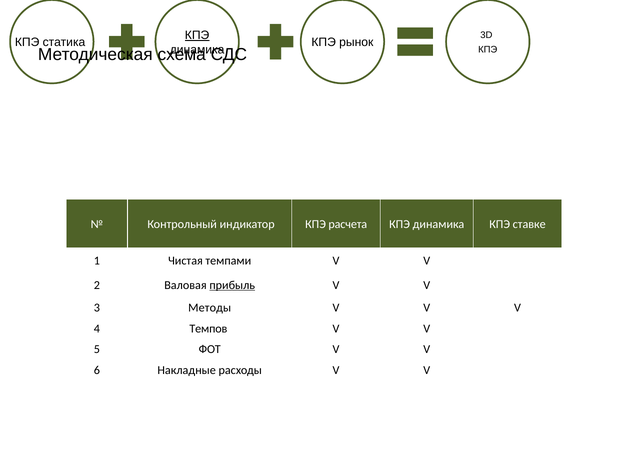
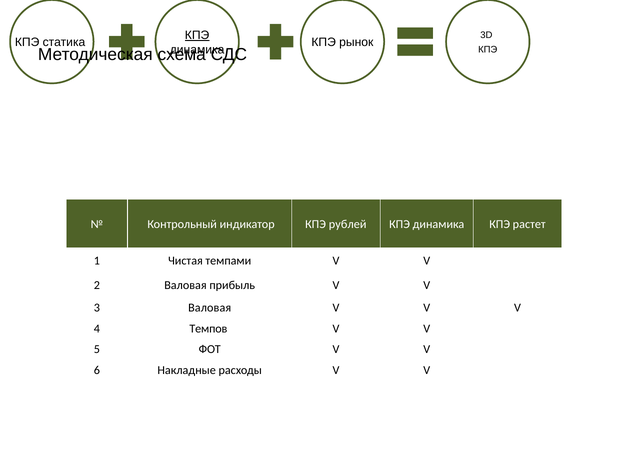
расчета: расчета -> рублей
ставке: ставке -> растет
прибыль underline: present -> none
3 Методы: Методы -> Валовая
